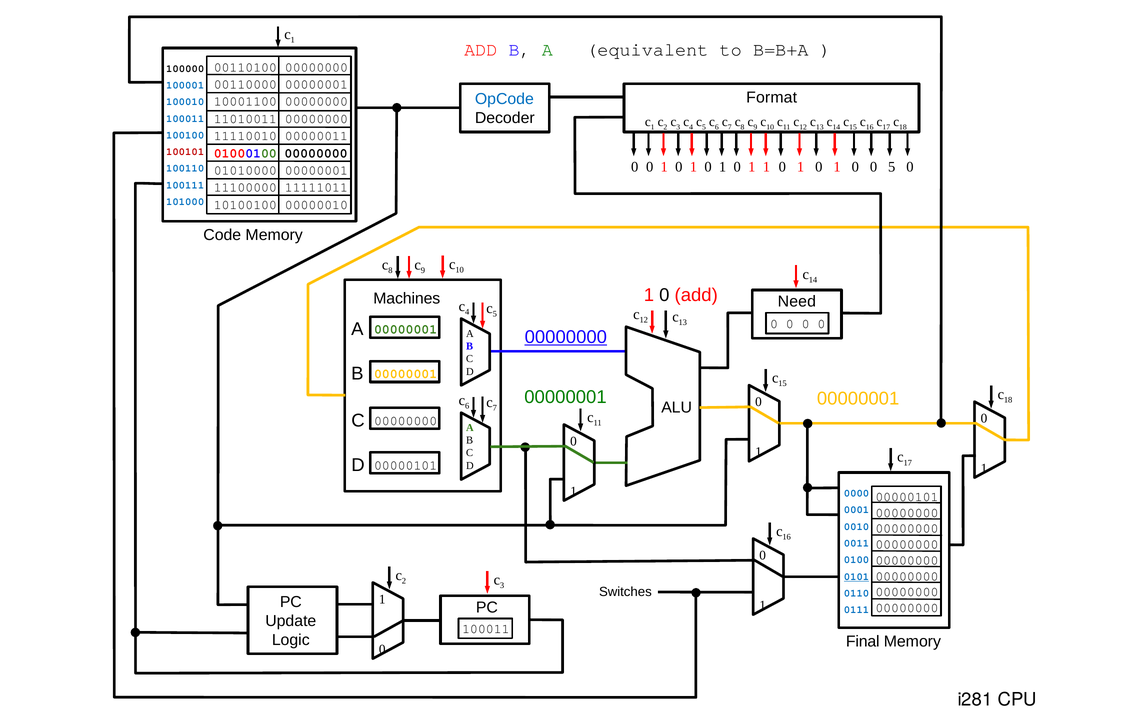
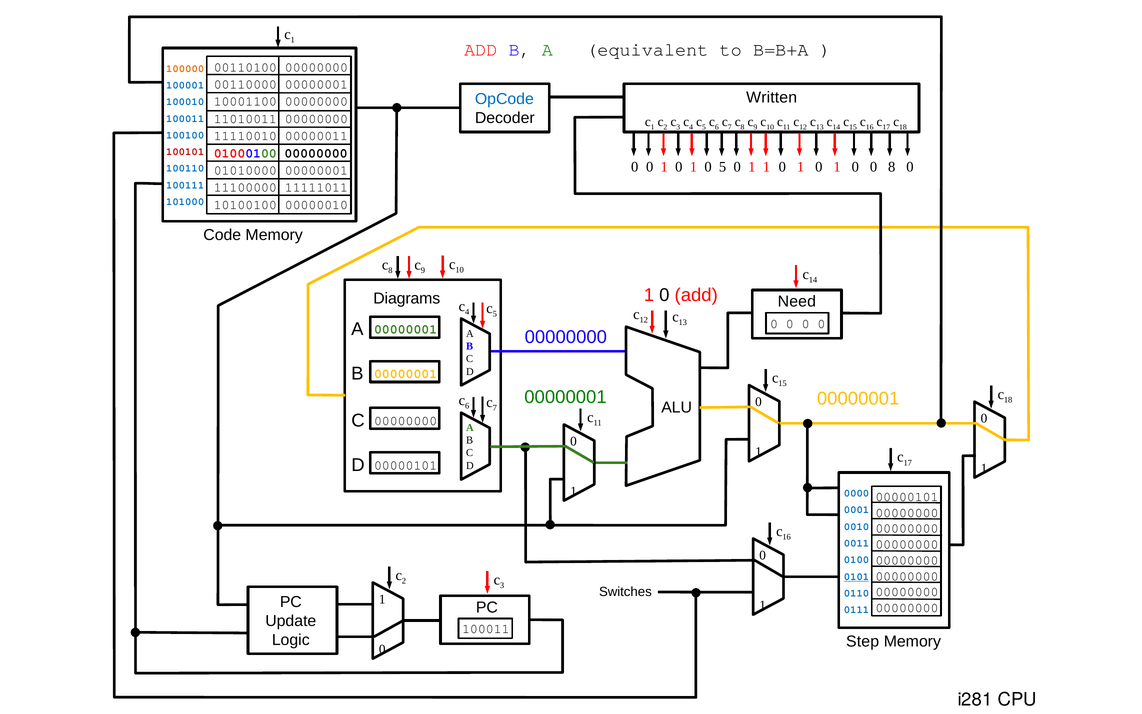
100000 colour: black -> orange
Format: Format -> Written
1 at (723, 167): 1 -> 5
0 5: 5 -> 8
Machines: Machines -> Diagrams
00000000 at (566, 337) underline: present -> none
Final: Final -> Step
